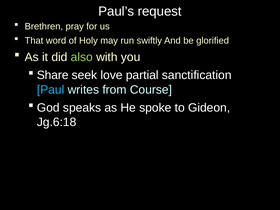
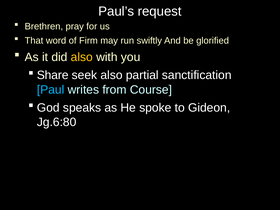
Holy: Holy -> Firm
also at (82, 57) colour: light green -> yellow
seek love: love -> also
Jg.6:18: Jg.6:18 -> Jg.6:80
